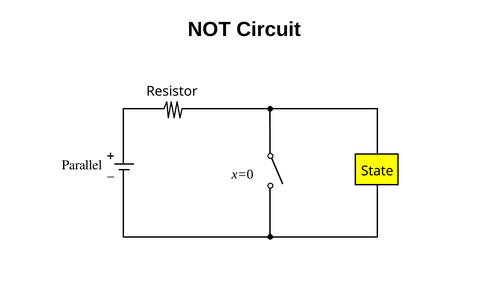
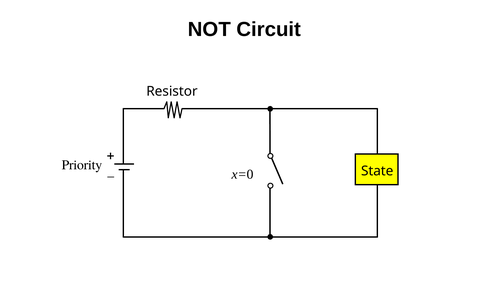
Parallel: Parallel -> Priority
